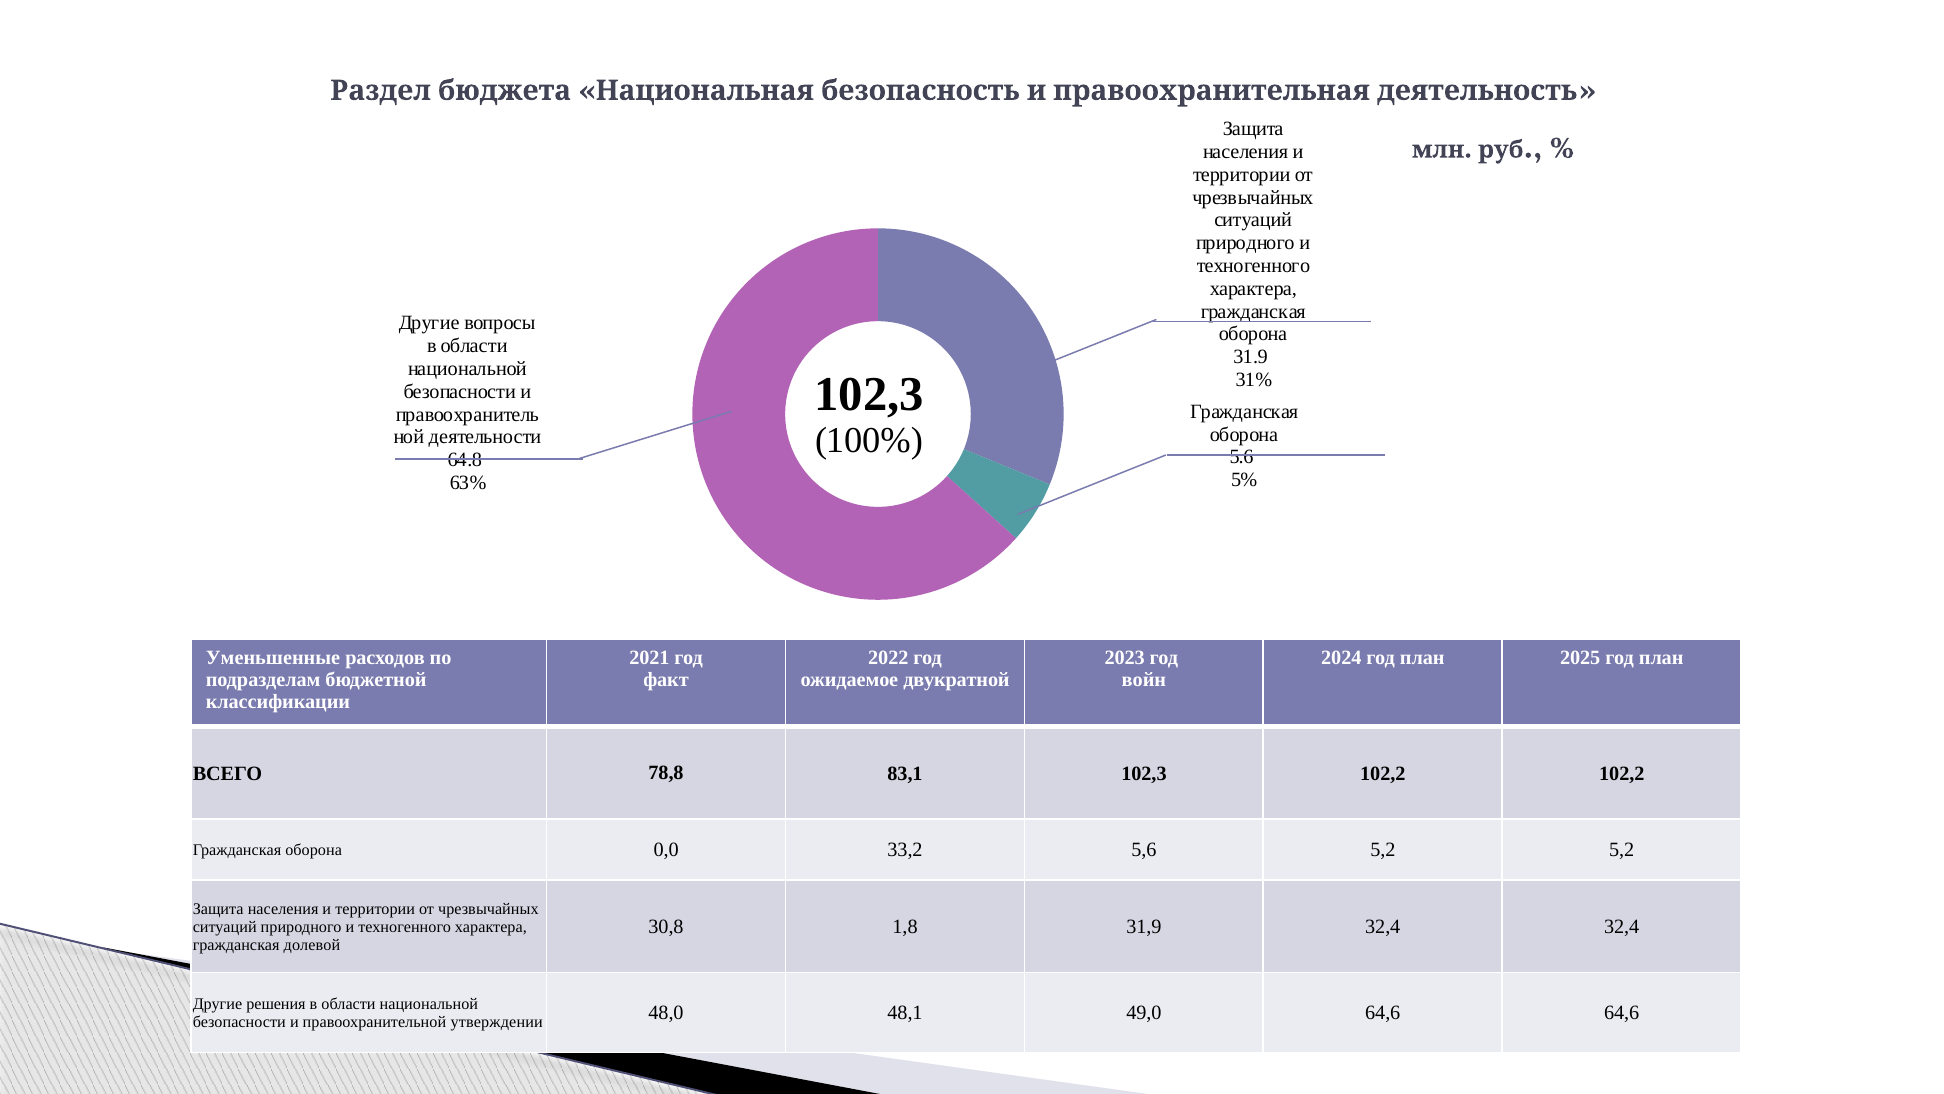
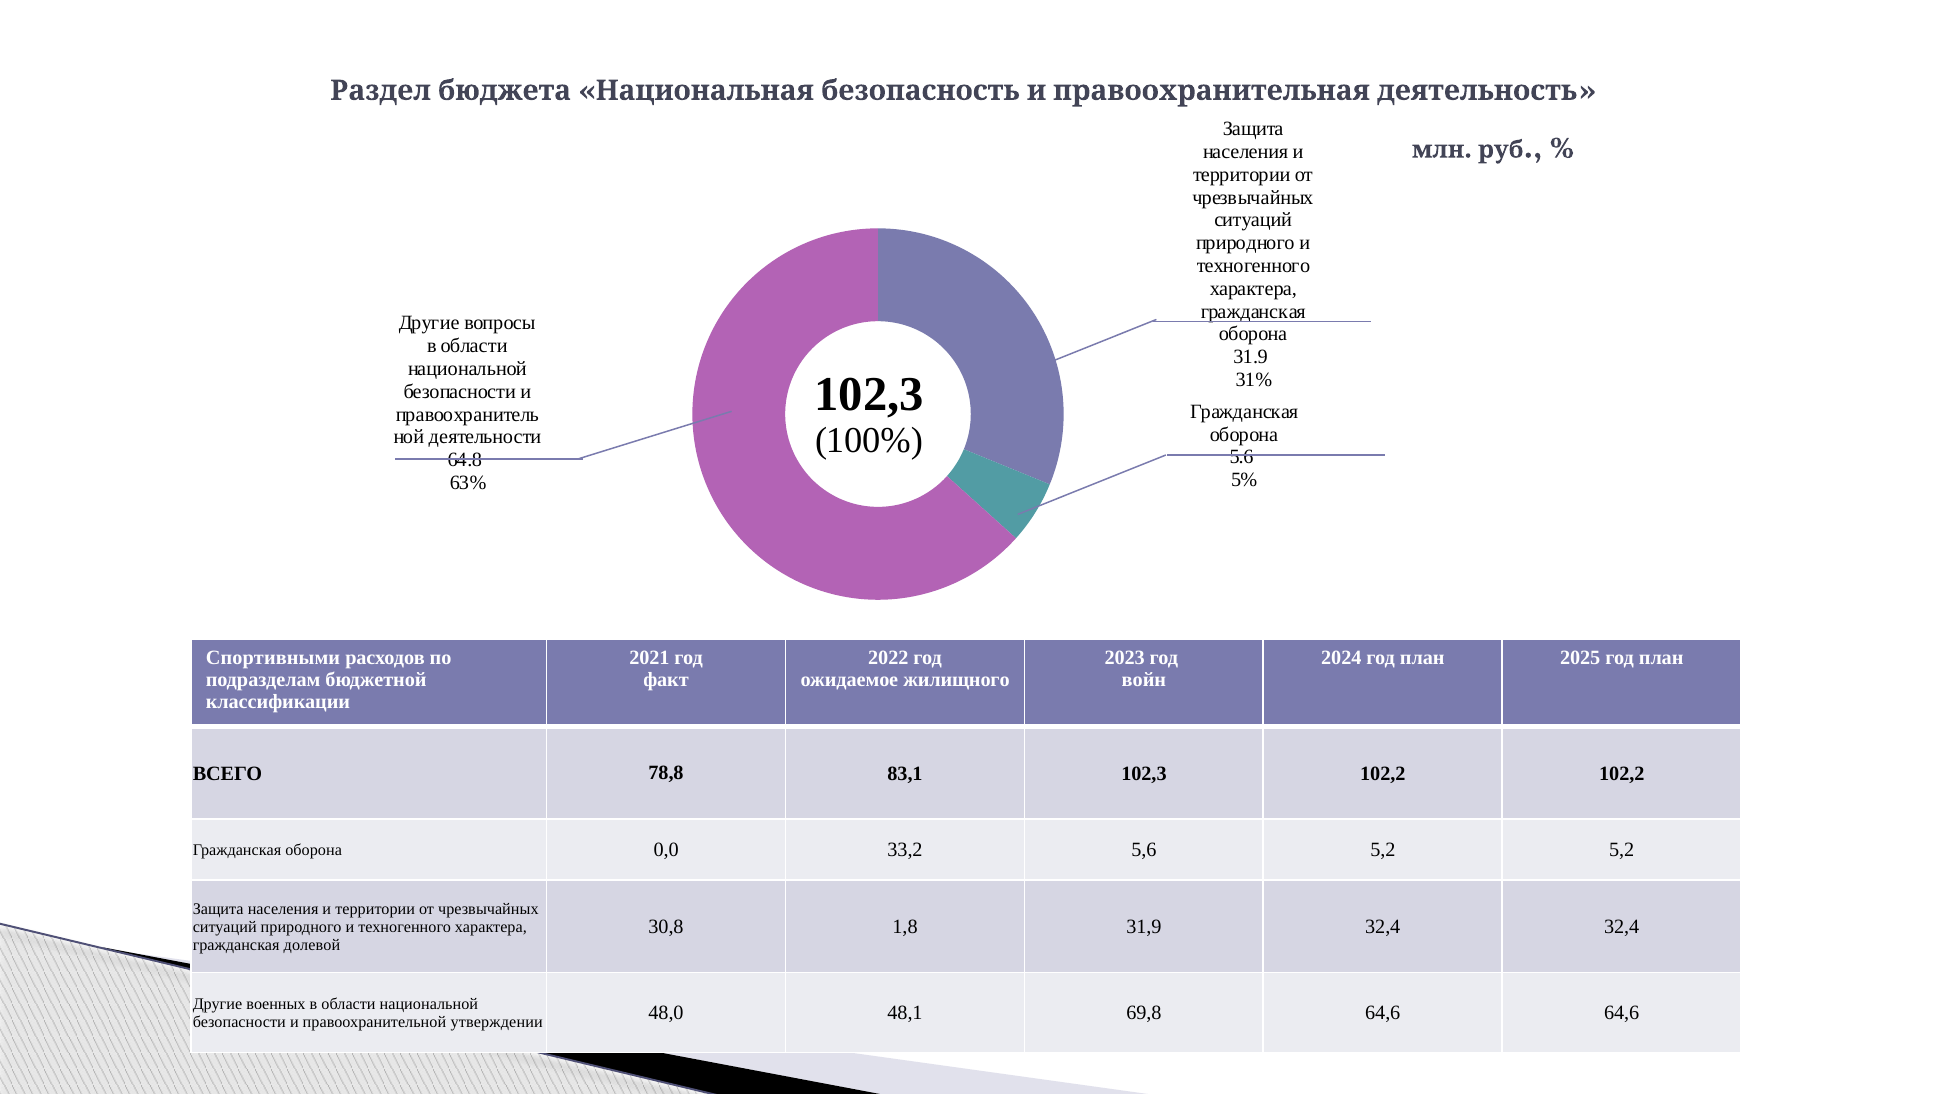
Уменьшенные: Уменьшенные -> Спортивными
двукратной: двукратной -> жилищного
решения: решения -> военных
49,0: 49,0 -> 69,8
